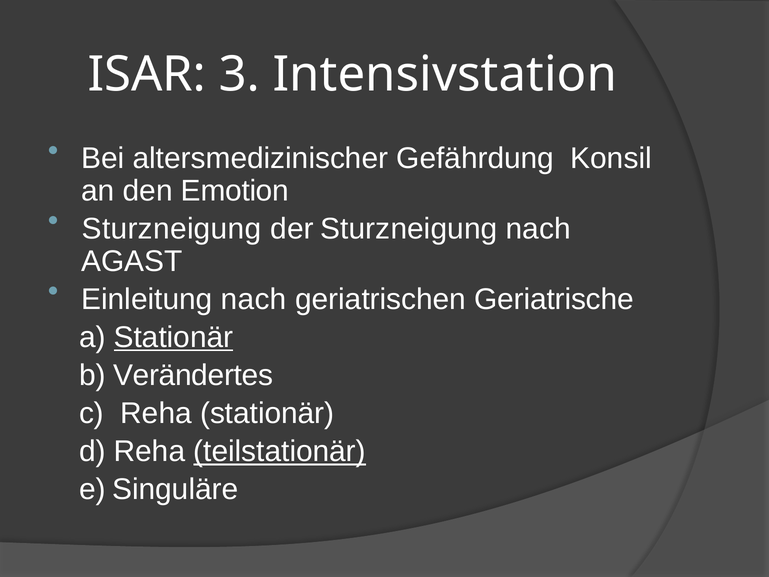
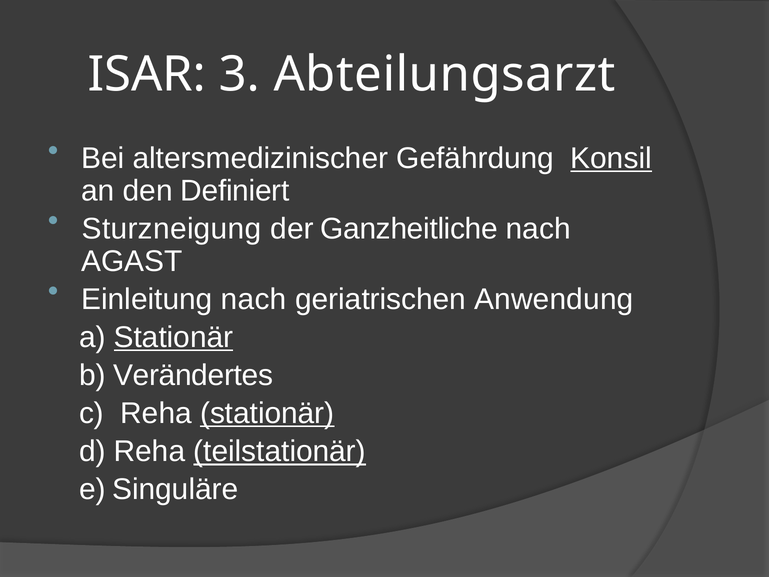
Intensivstation: Intensivstation -> Abteilungsarzt
Konsil underline: none -> present
Emotion: Emotion -> Definiert
der Sturzneigung: Sturzneigung -> Ganzheitliche
Geriatrische: Geriatrische -> Anwendung
stationär at (267, 413) underline: none -> present
